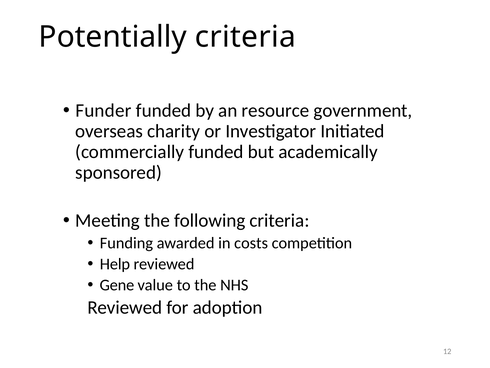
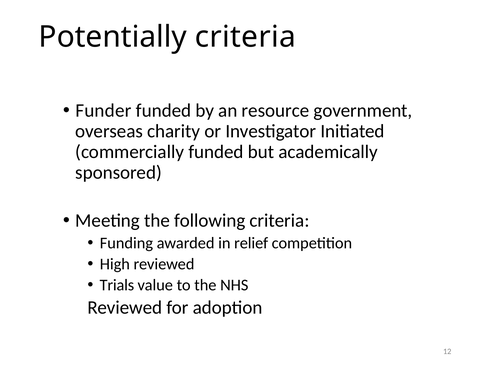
costs: costs -> relief
Help: Help -> High
Gene: Gene -> Trials
